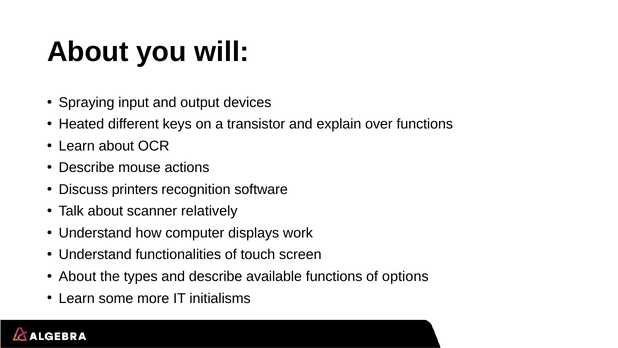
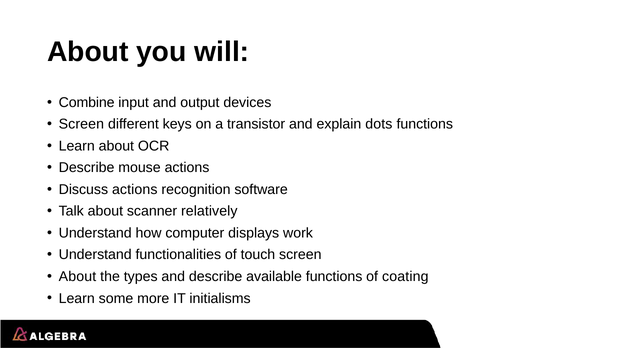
Spraying: Spraying -> Combine
Heated at (81, 124): Heated -> Screen
over: over -> dots
Discuss printers: printers -> actions
options: options -> coating
